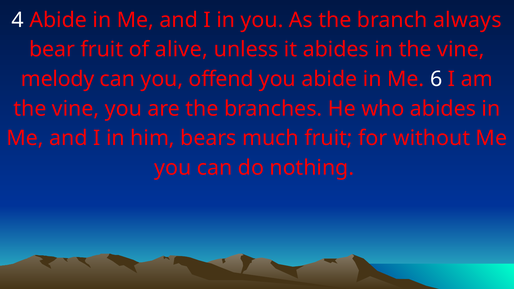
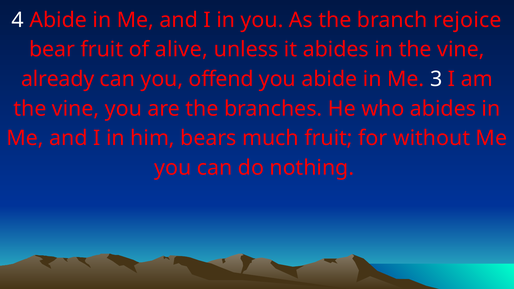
always: always -> rejoice
melody: melody -> already
6: 6 -> 3
